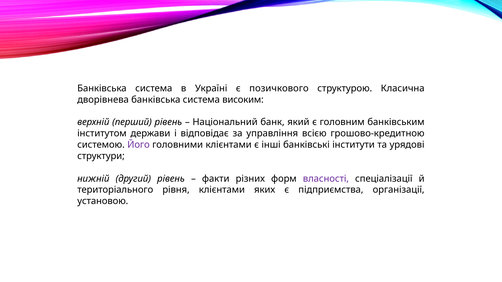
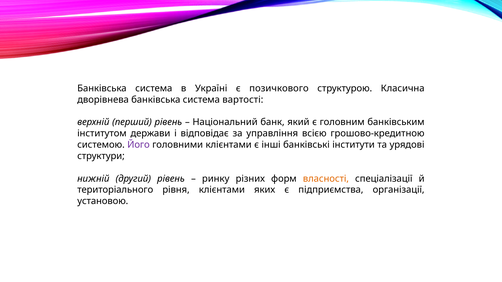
високим: високим -> вартості
факти: факти -> ринку
власності colour: purple -> orange
